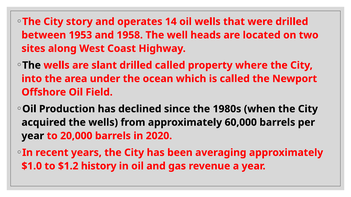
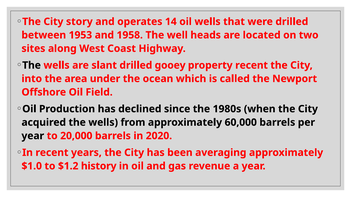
drilled called: called -> gooey
property where: where -> recent
